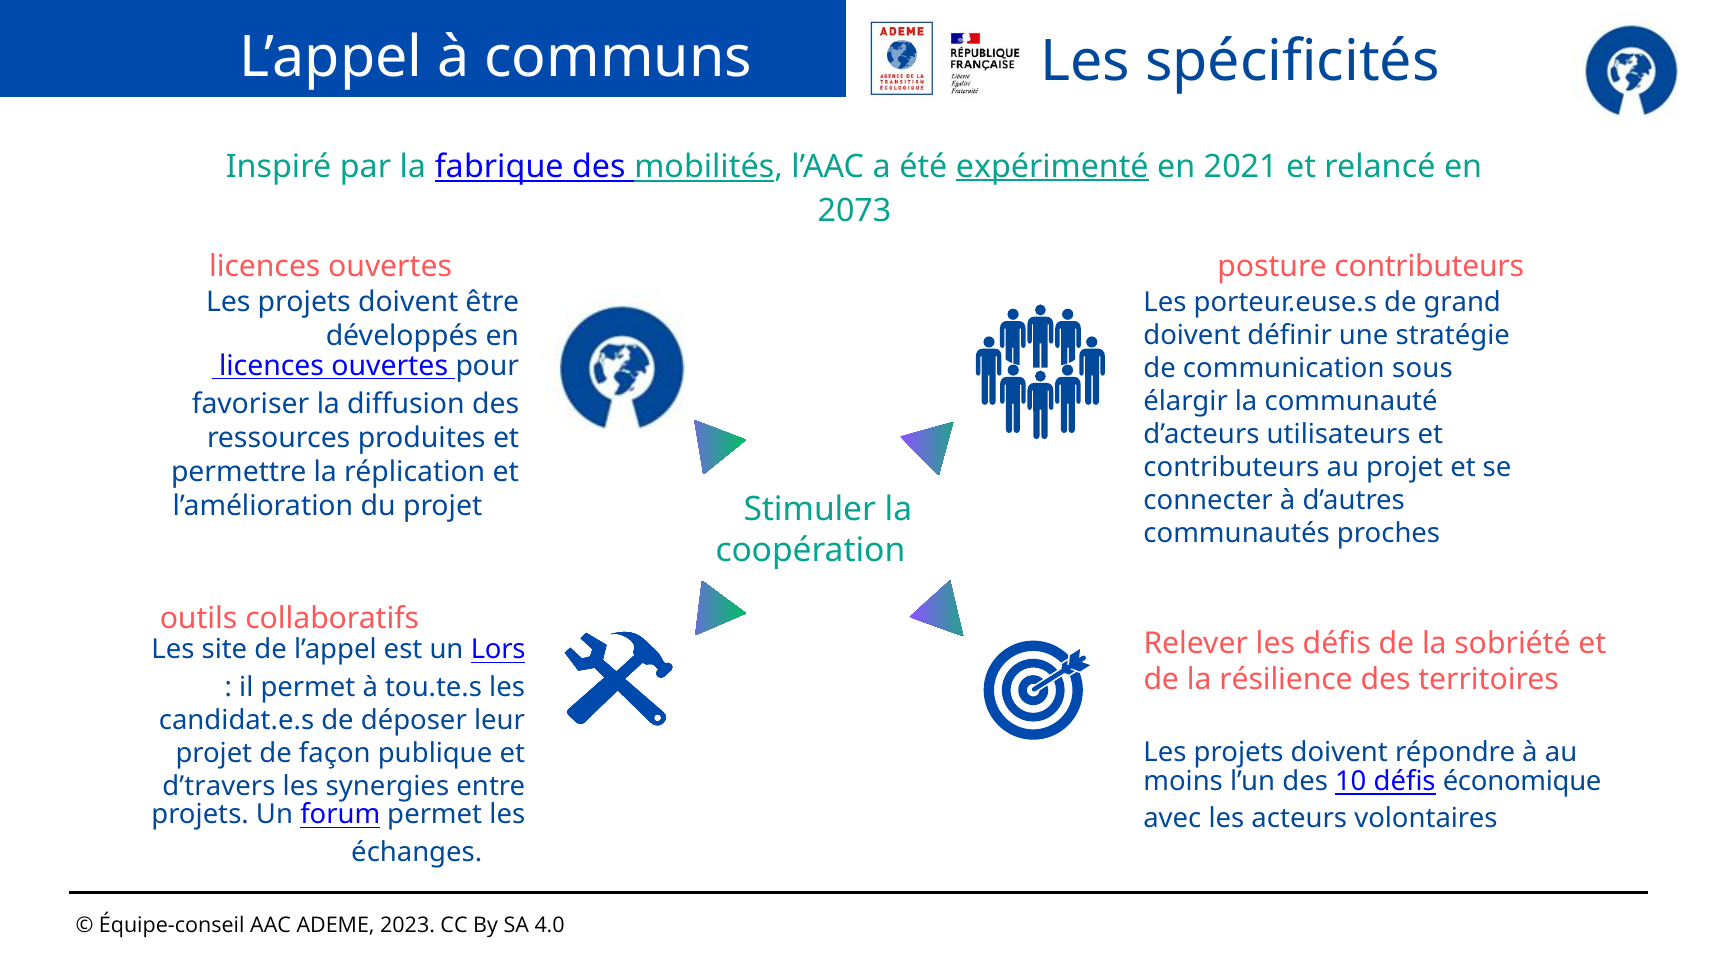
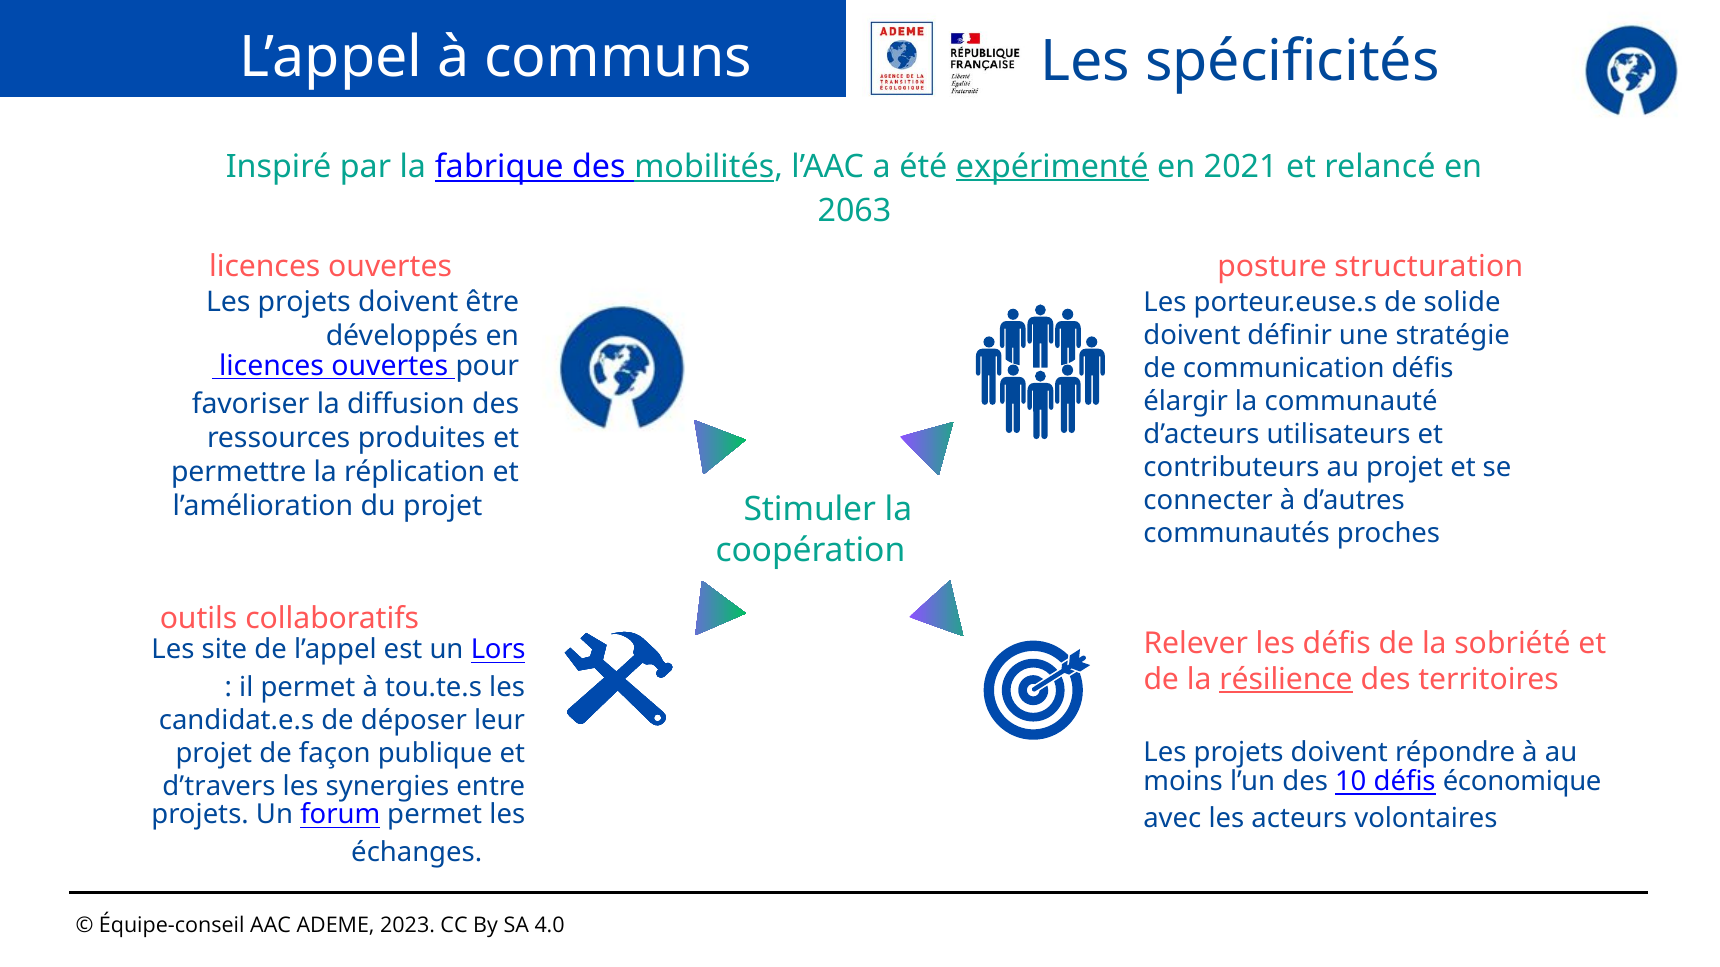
2073: 2073 -> 2063
posture contributeurs: contributeurs -> structuration
grand: grand -> solide
communication sous: sous -> défis
résilience underline: none -> present
